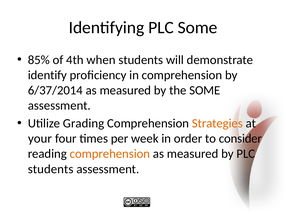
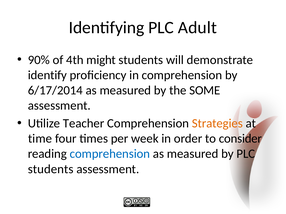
PLC Some: Some -> Adult
85%: 85% -> 90%
when: when -> might
6/37/2014: 6/37/2014 -> 6/17/2014
Grading: Grading -> Teacher
your: your -> time
comprehension at (110, 154) colour: orange -> blue
